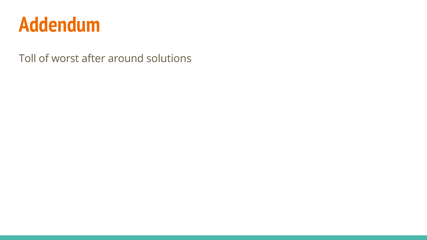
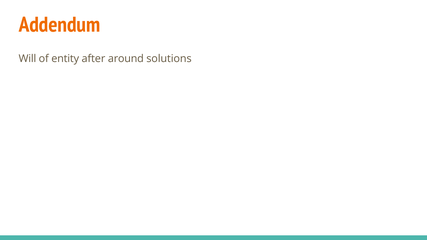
Toll: Toll -> Will
worst: worst -> entity
